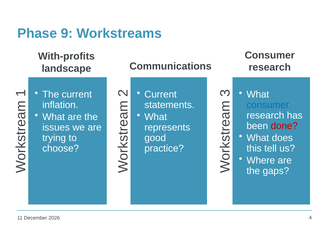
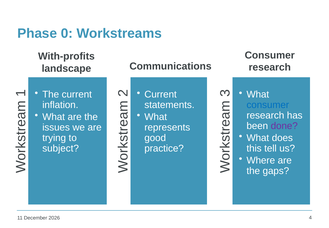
9: 9 -> 0
done colour: red -> purple
choose: choose -> subject
